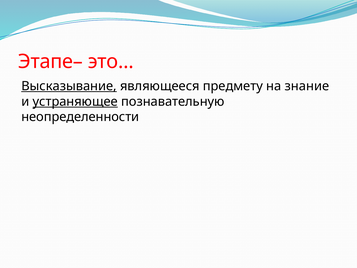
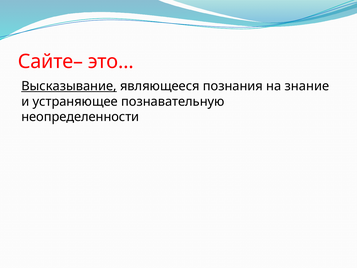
Этапе–: Этапе– -> Сайте–
предмету: предмету -> познания
устраняющее underline: present -> none
